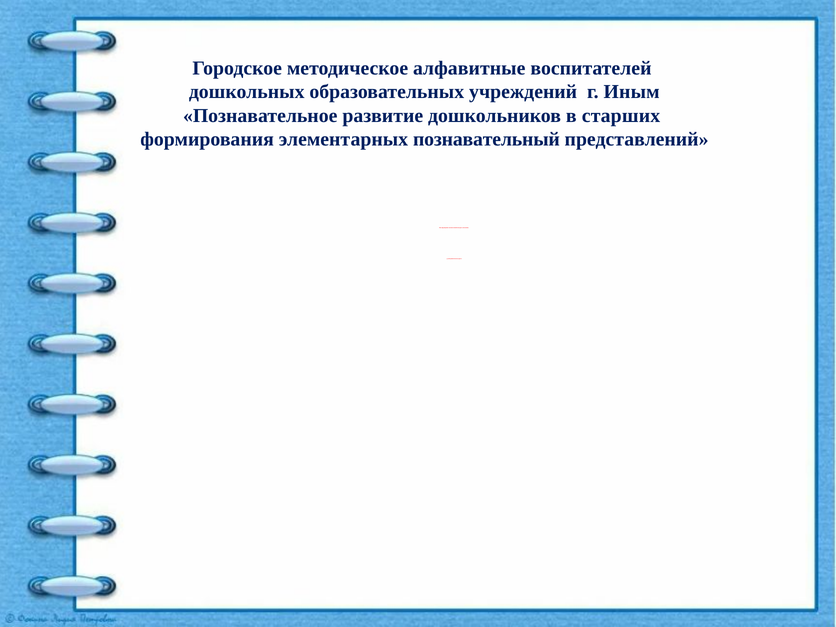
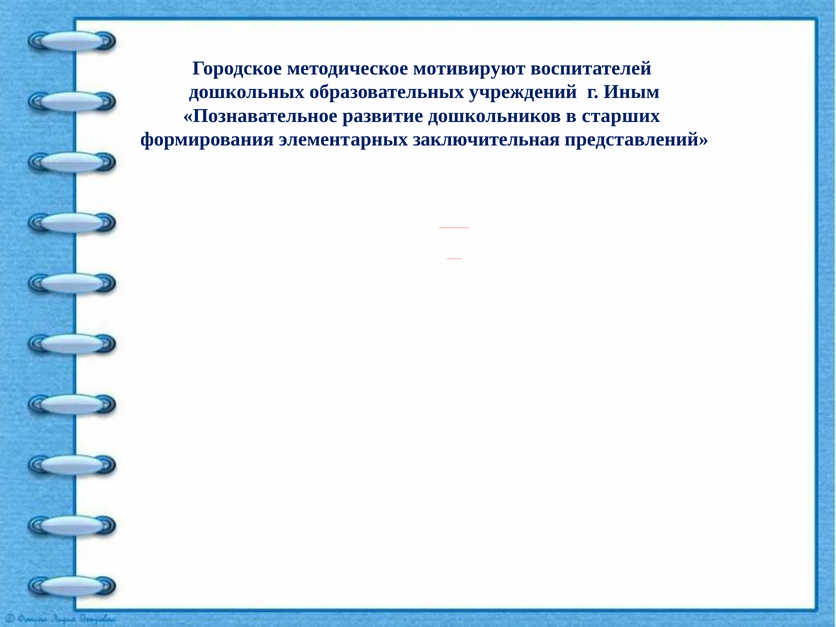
алфавитные: алфавитные -> мотивируют
элементарных познавательный: познавательный -> заключительная
